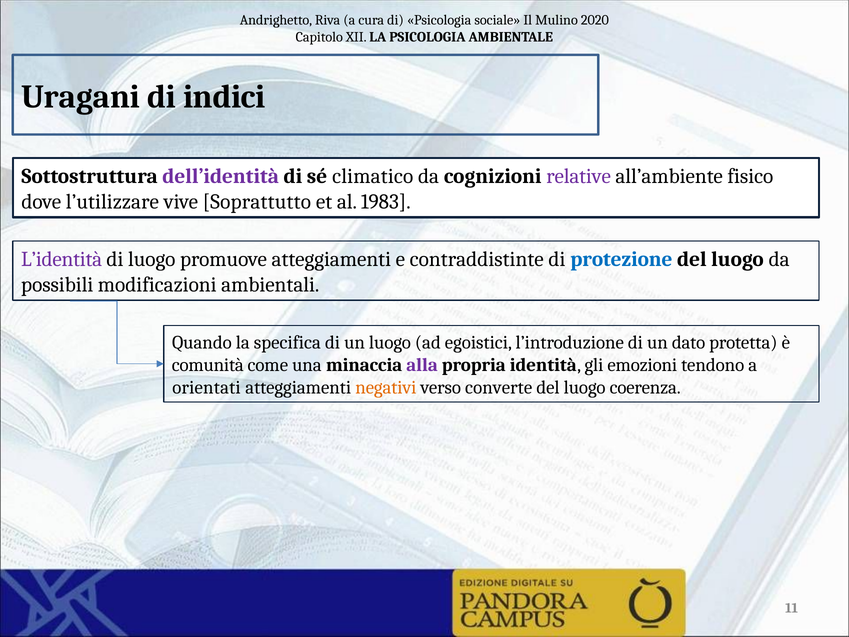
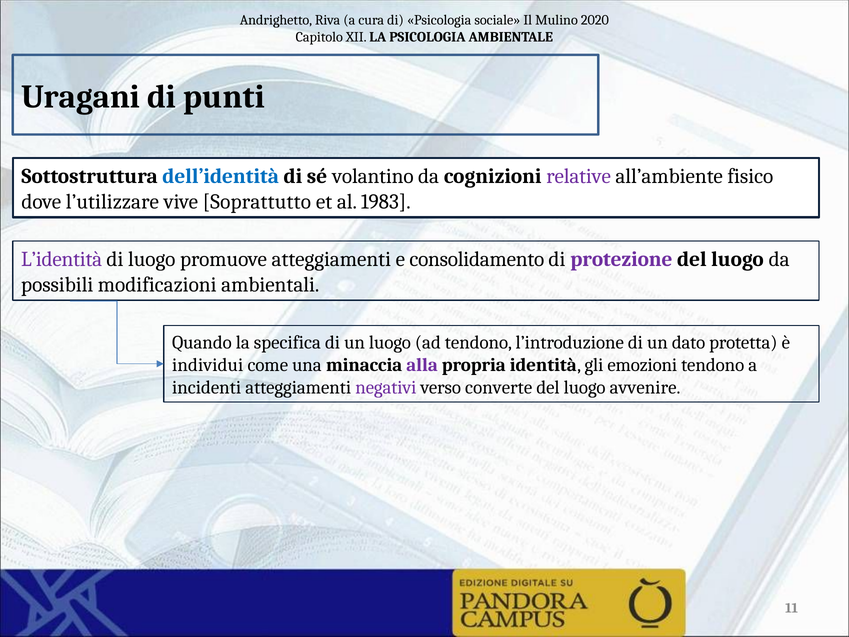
indici: indici -> punti
dell’identità colour: purple -> blue
climatico: climatico -> volantino
contraddistinte: contraddistinte -> consolidamento
protezione colour: blue -> purple
ad egoistici: egoistici -> tendono
comunità: comunità -> individui
orientati: orientati -> incidenti
negativi colour: orange -> purple
coerenza: coerenza -> avvenire
